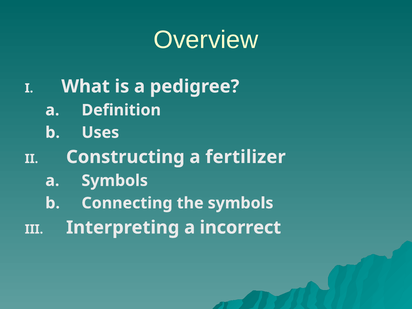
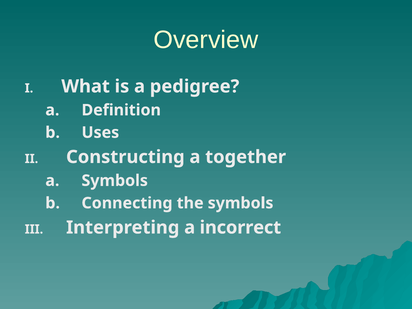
fertilizer: fertilizer -> together
